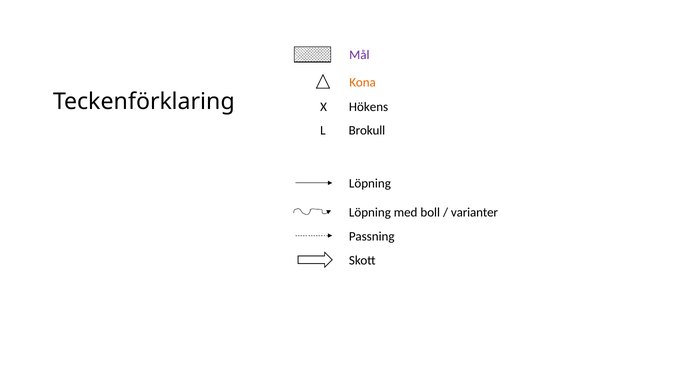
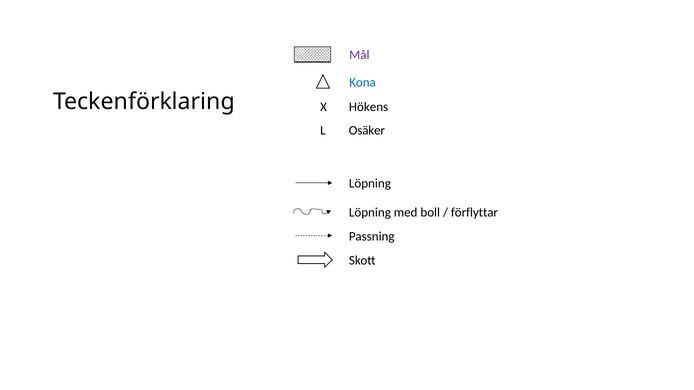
Kona colour: orange -> blue
Brokull: Brokull -> Osäker
varianter: varianter -> förflyttar
